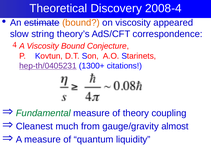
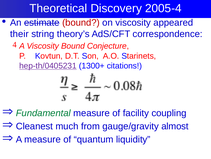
2008-4: 2008-4 -> 2005-4
bound at (81, 22) colour: orange -> red
slow: slow -> their
theory: theory -> facility
